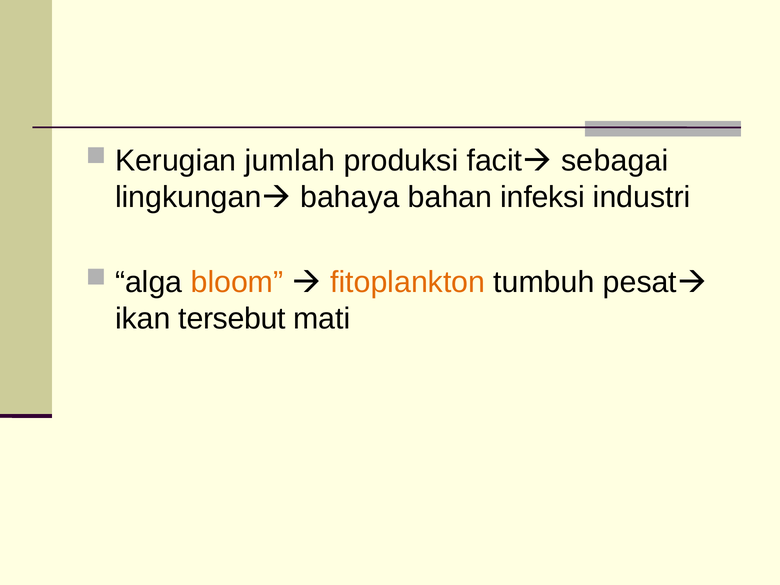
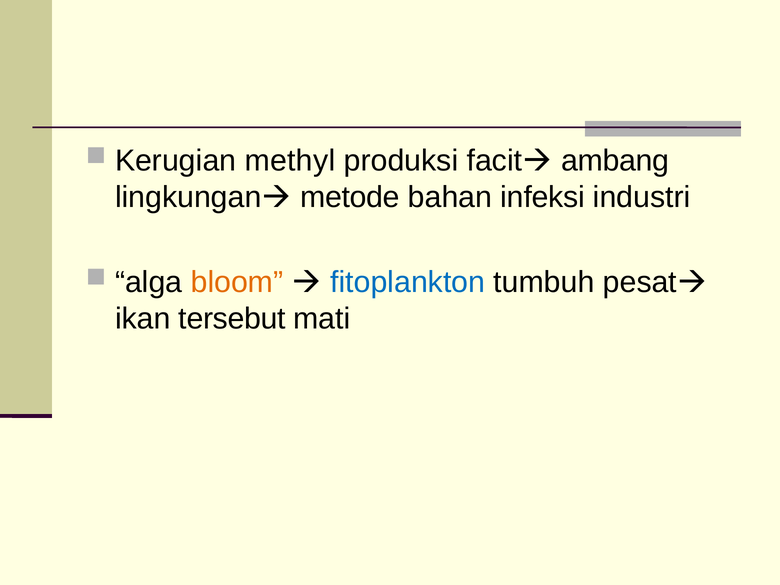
jumlah: jumlah -> methyl
sebagai: sebagai -> ambang
bahaya: bahaya -> metode
fitoplankton colour: orange -> blue
